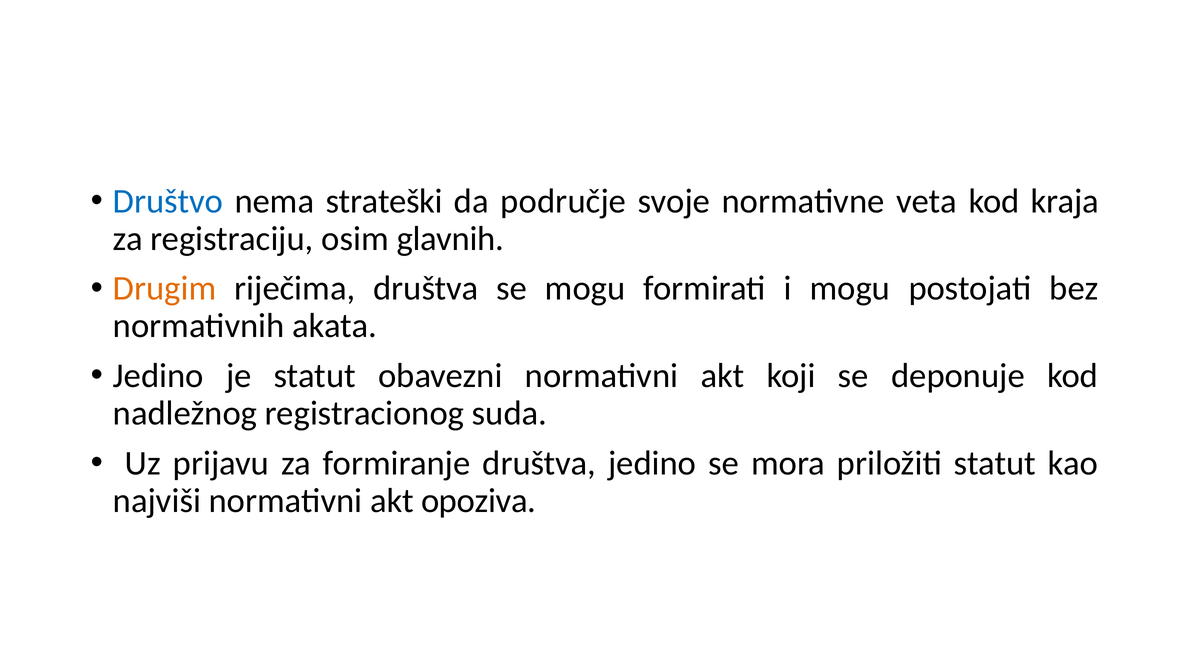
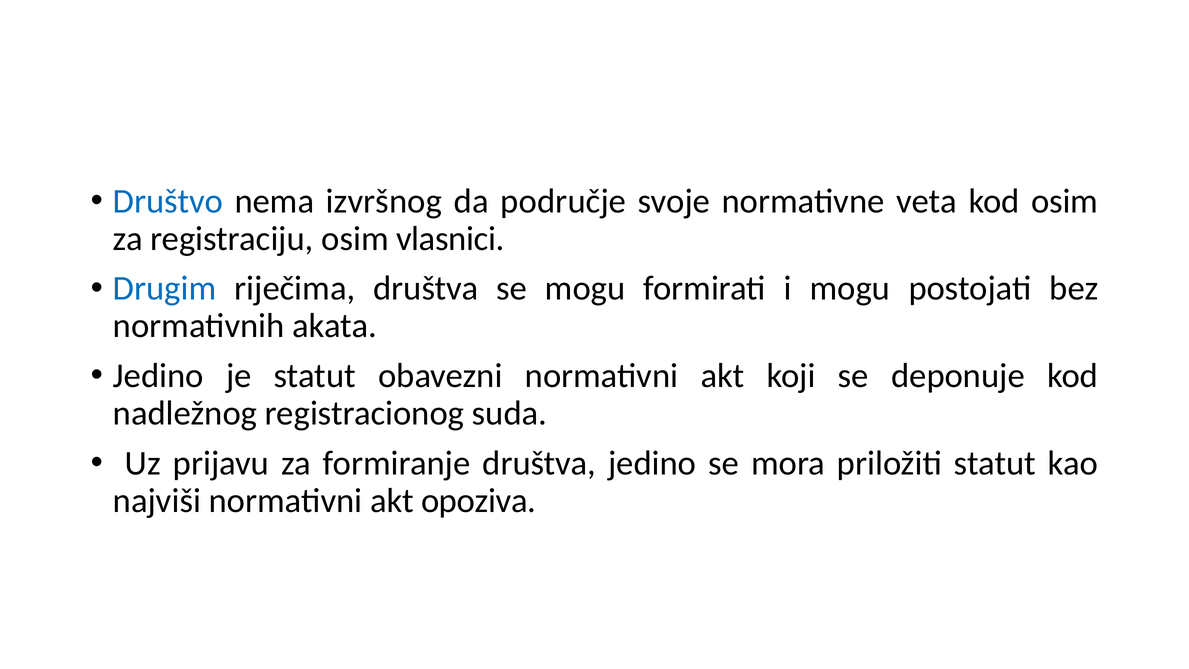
strateški: strateški -> izvršnog
kod kraja: kraja -> osim
glavnih: glavnih -> vlasnici
Drugim colour: orange -> blue
